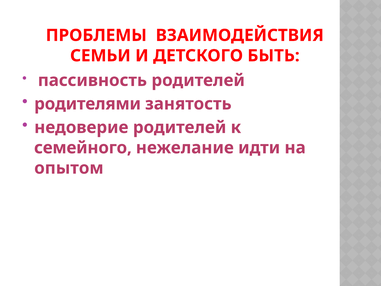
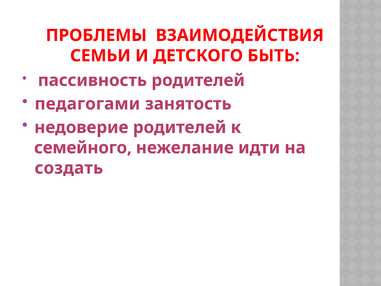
родителями: родителями -> педагогами
опытом: опытом -> создать
